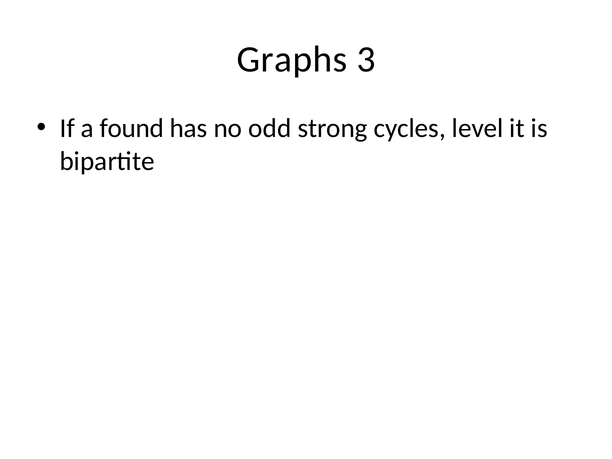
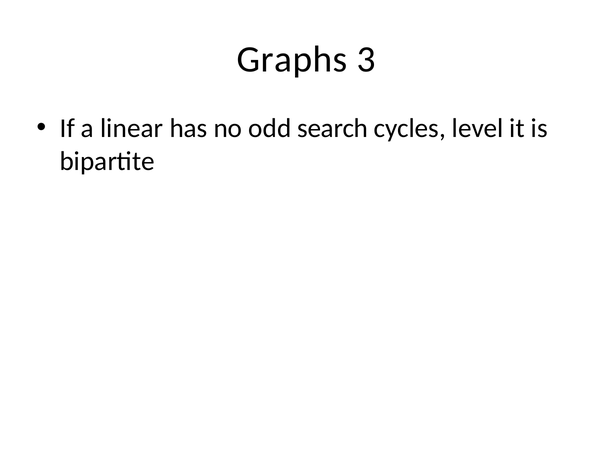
found: found -> linear
strong: strong -> search
